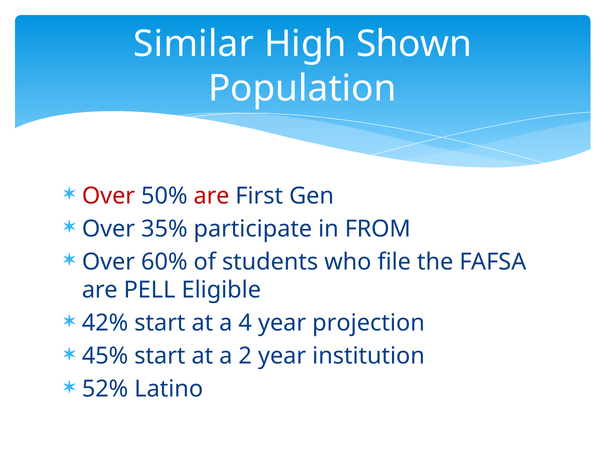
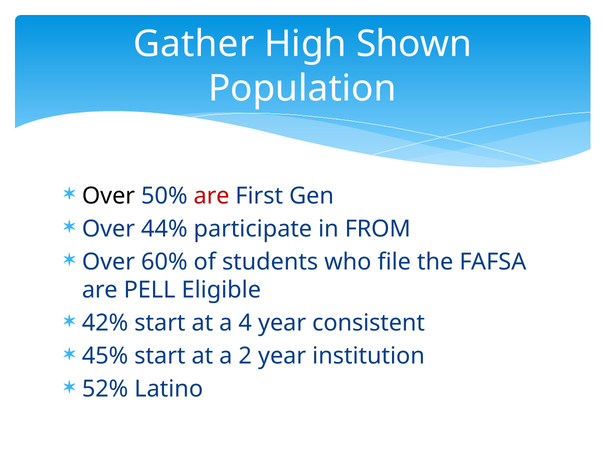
Similar: Similar -> Gather
Over at (108, 196) colour: red -> black
35%: 35% -> 44%
projection: projection -> consistent
